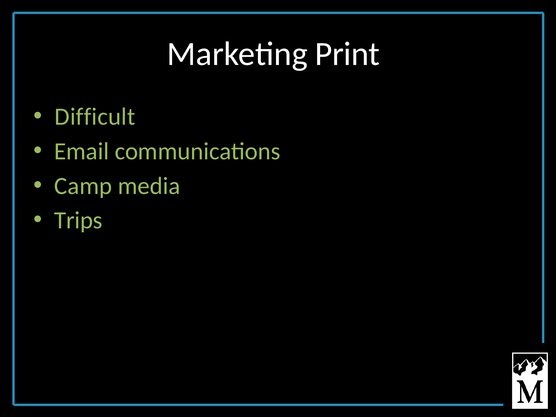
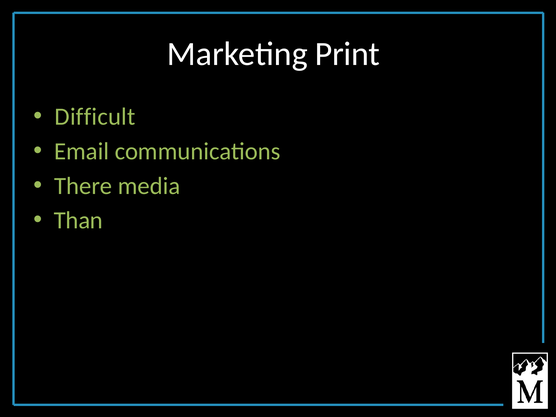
Camp: Camp -> There
Trips: Trips -> Than
